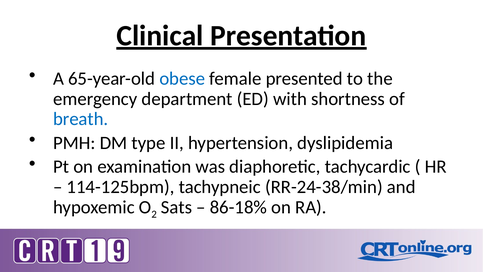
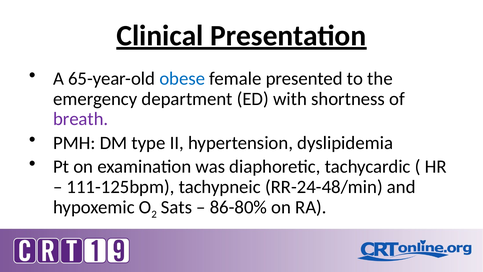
breath colour: blue -> purple
114-125bpm: 114-125bpm -> 111-125bpm
RR-24-38/min: RR-24-38/min -> RR-24-48/min
86-18%: 86-18% -> 86-80%
